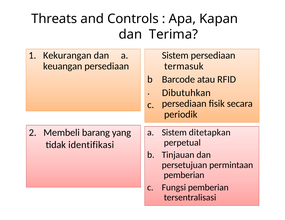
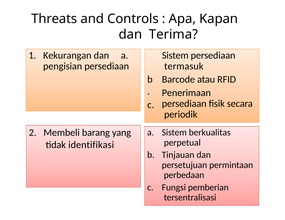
keuangan: keuangan -> pengisian
Dibutuhkan: Dibutuhkan -> Penerimaan
ditetapkan: ditetapkan -> berkualitas
pemberian at (184, 175): pemberian -> perbedaan
